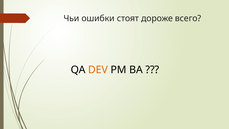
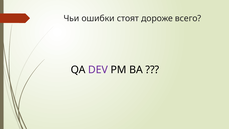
DEV colour: orange -> purple
